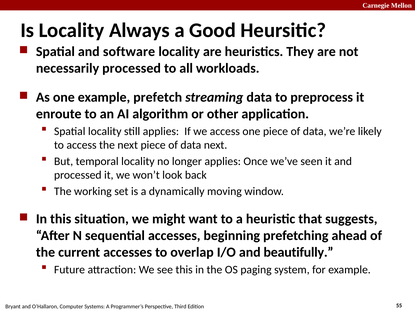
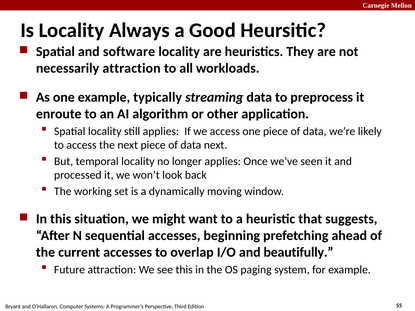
necessarily processed: processed -> attraction
prefetch: prefetch -> typically
